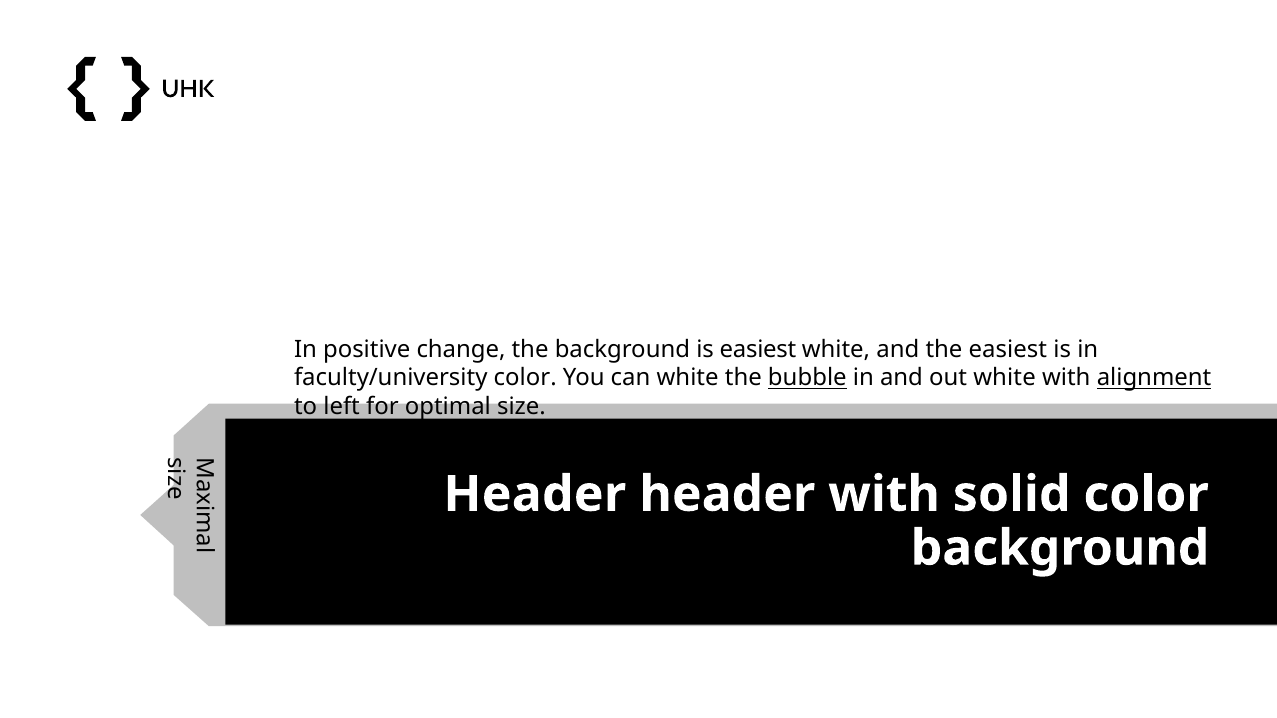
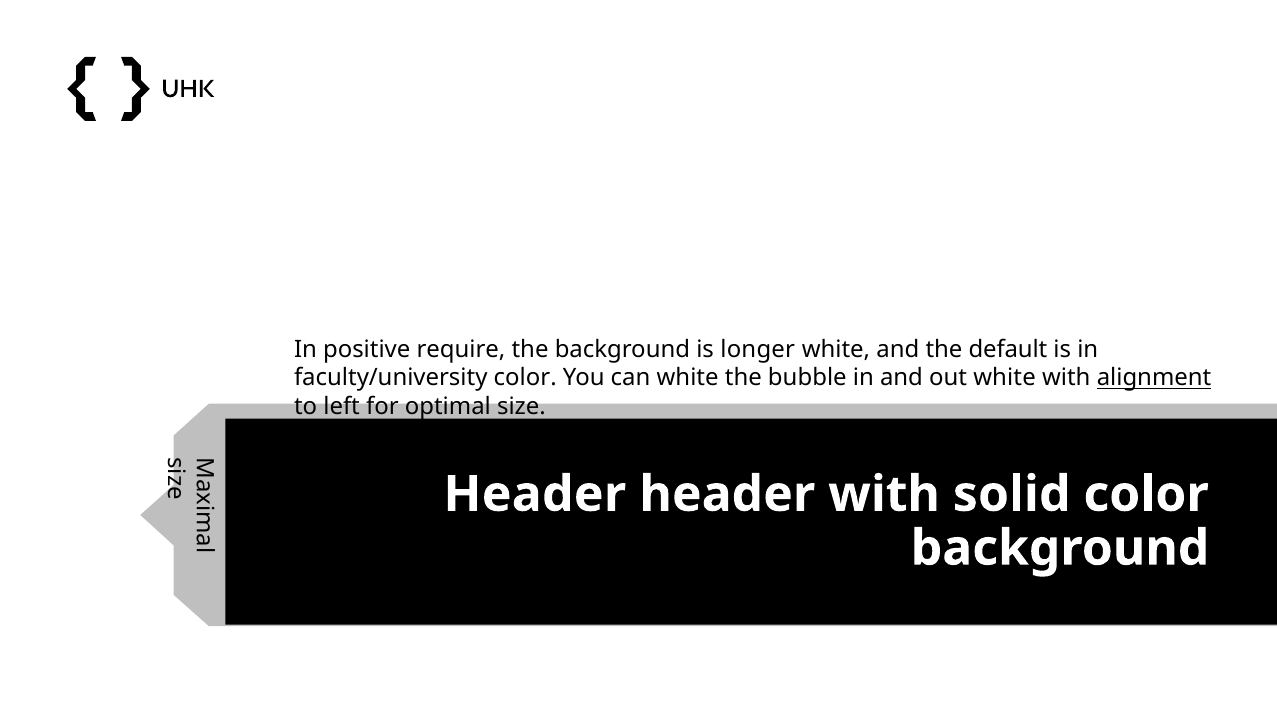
change: change -> require
is easiest: easiest -> longer
the easiest: easiest -> default
bubble underline: present -> none
